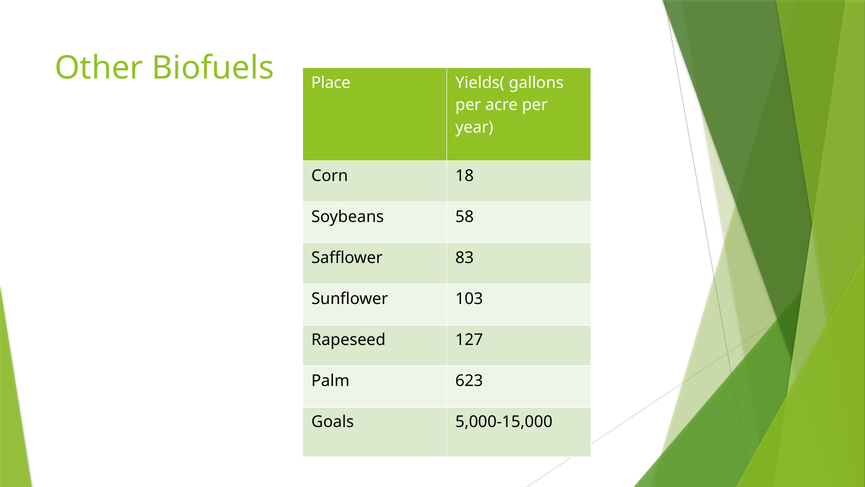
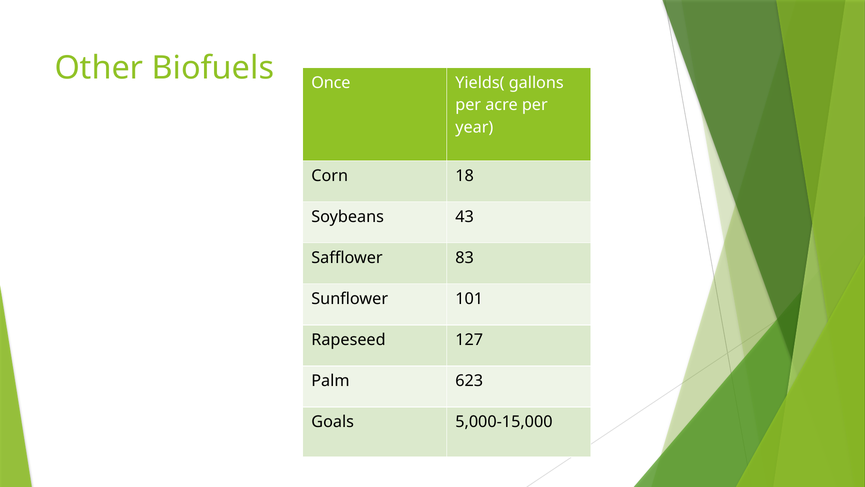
Place: Place -> Once
58: 58 -> 43
103: 103 -> 101
